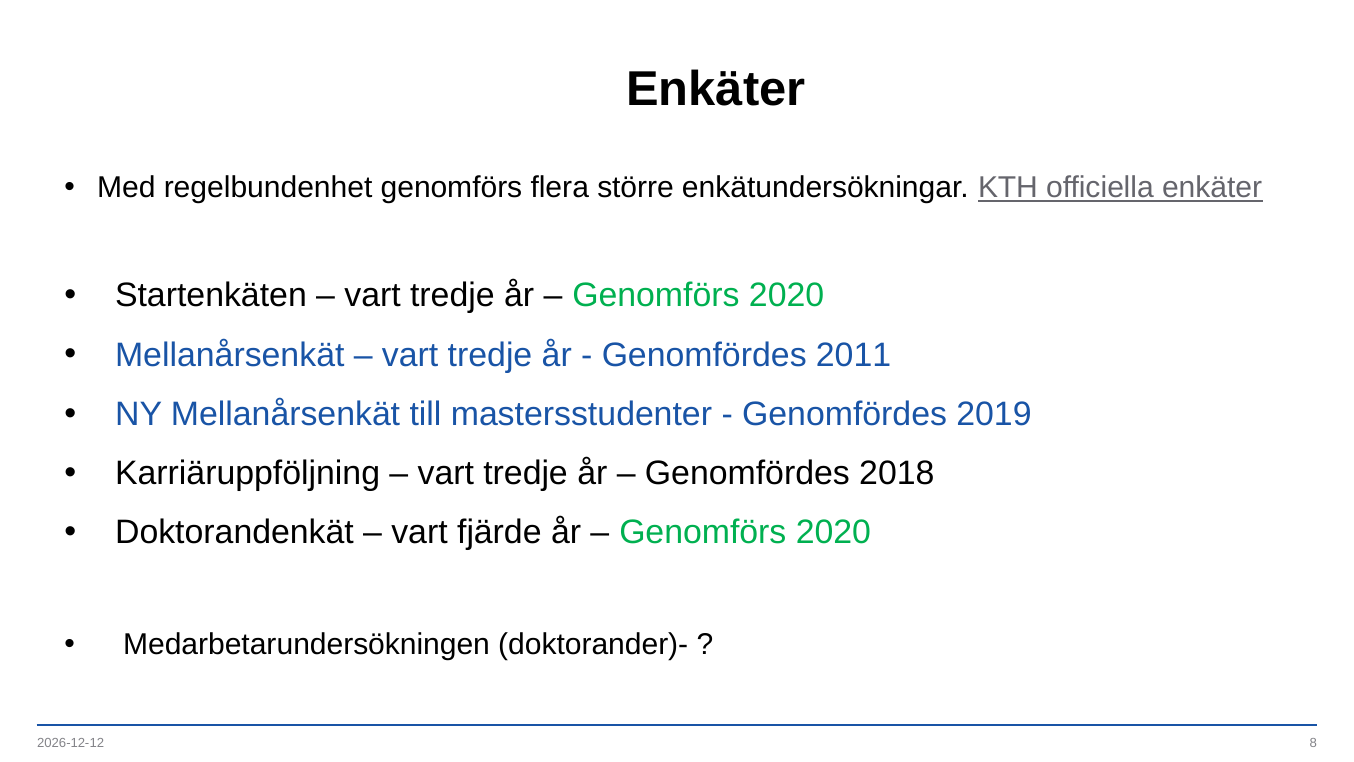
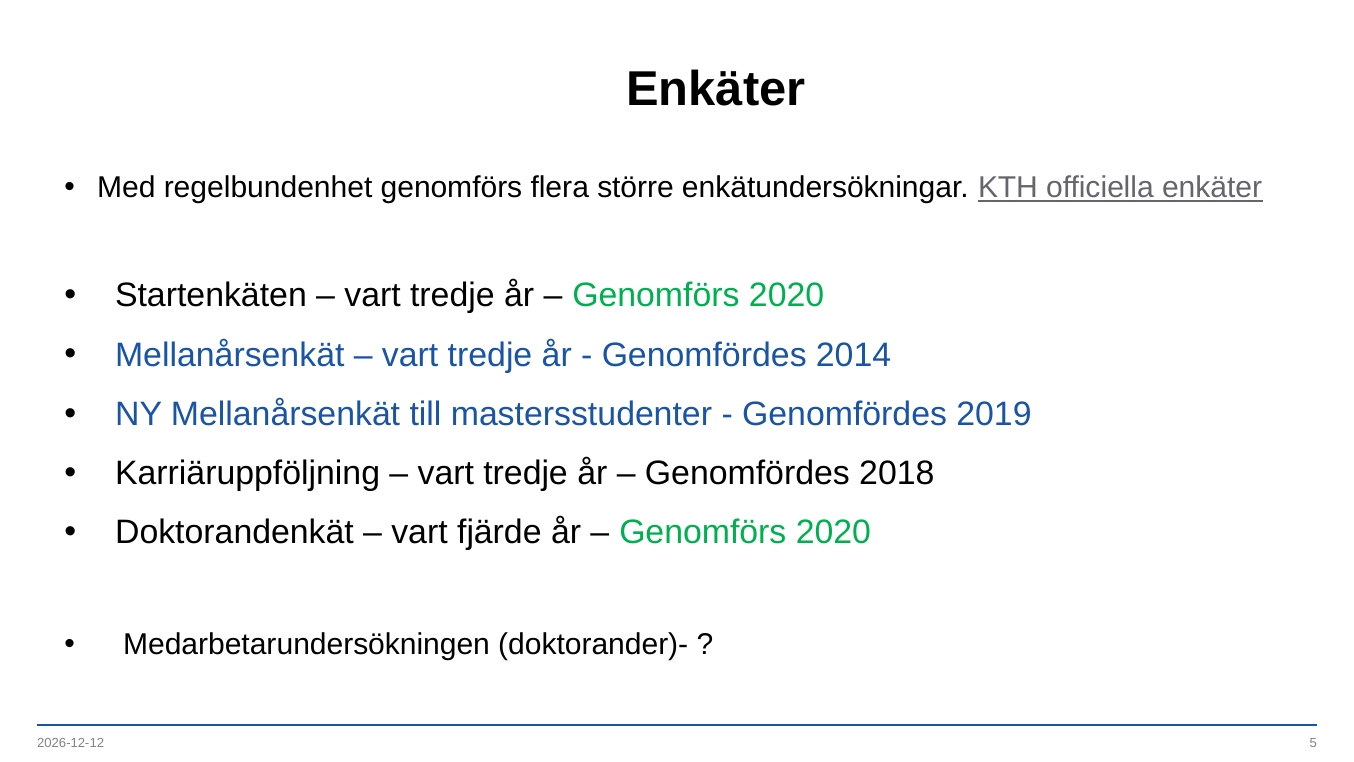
2011: 2011 -> 2014
8: 8 -> 5
